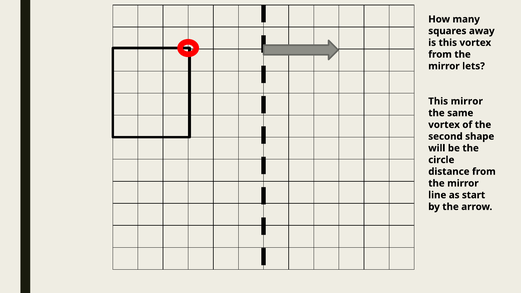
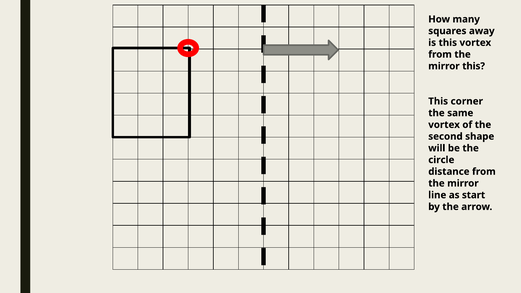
mirror lets: lets -> this
This mirror: mirror -> corner
